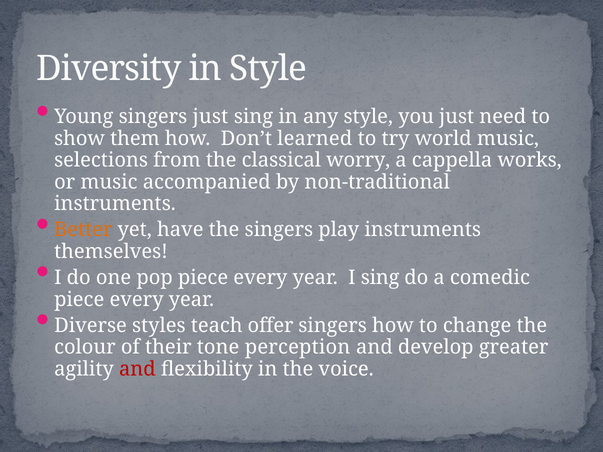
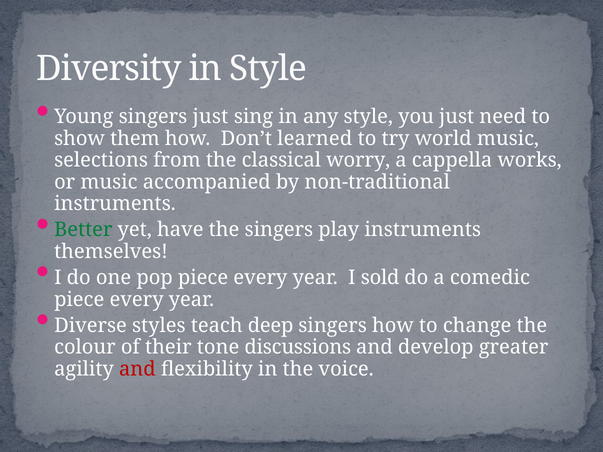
Better colour: orange -> green
I sing: sing -> sold
offer: offer -> deep
perception: perception -> discussions
